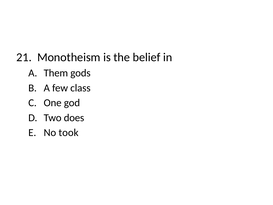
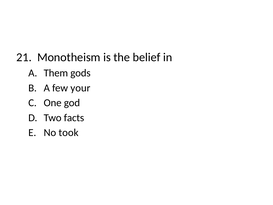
class: class -> your
does: does -> facts
